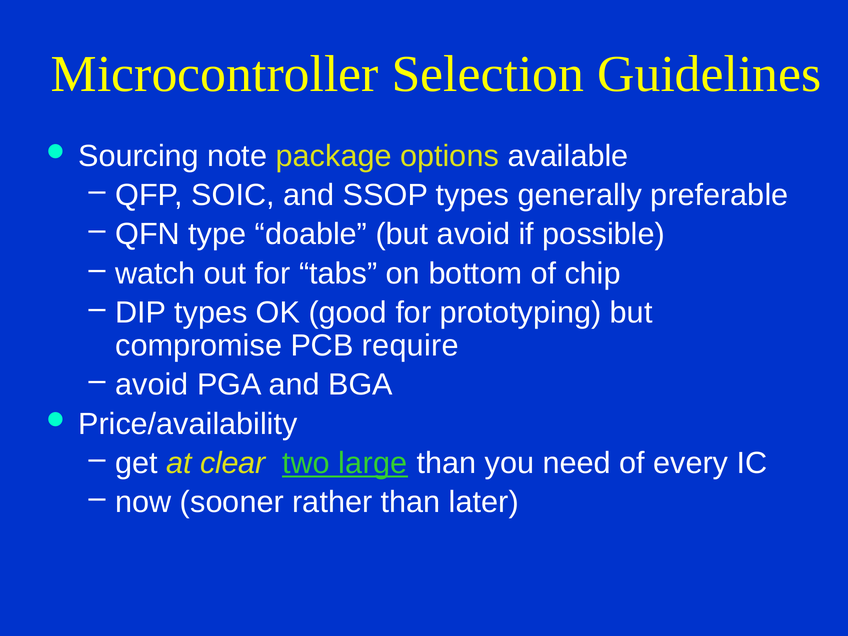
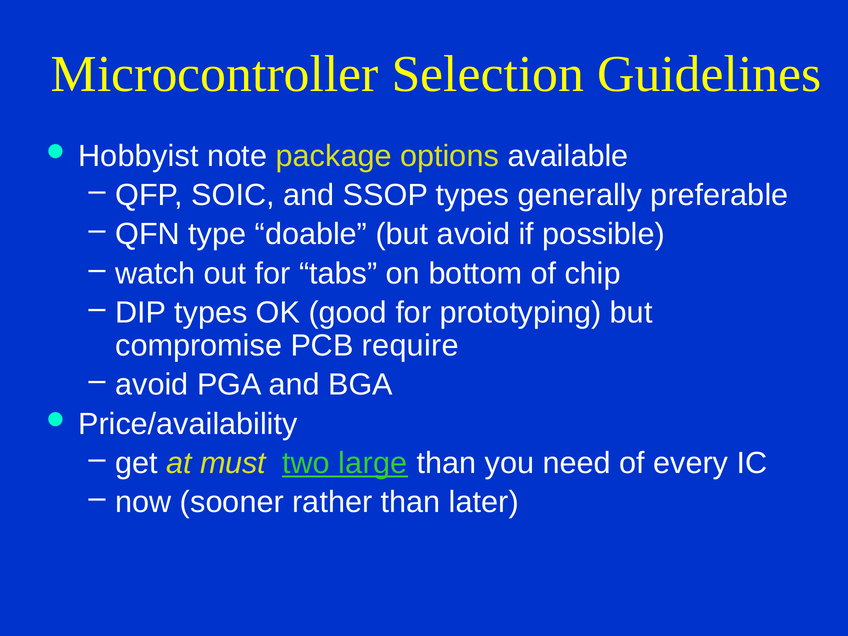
Sourcing: Sourcing -> Hobbyist
clear: clear -> must
